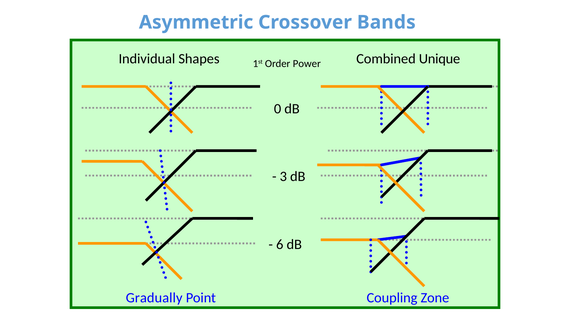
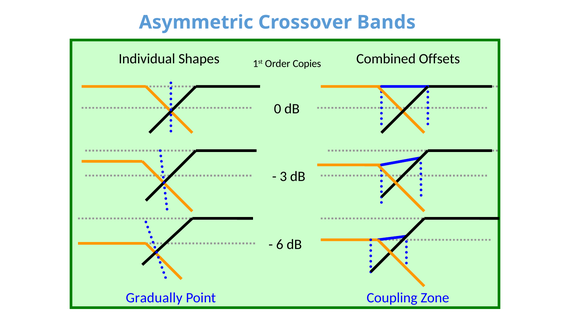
Unique: Unique -> Offsets
Power: Power -> Copies
